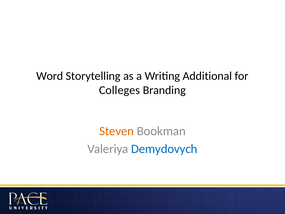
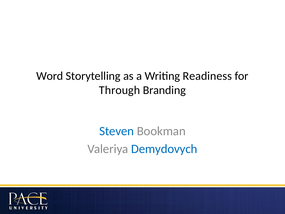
Additional: Additional -> Readiness
Colleges: Colleges -> Through
Steven colour: orange -> blue
